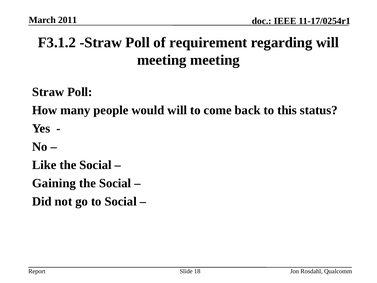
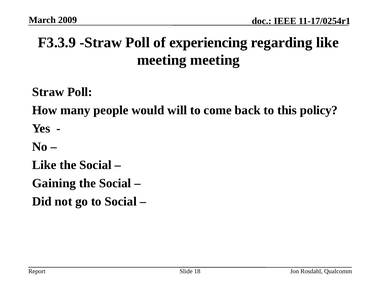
2011: 2011 -> 2009
F3.1.2: F3.1.2 -> F3.3.9
requirement: requirement -> experiencing
regarding will: will -> like
status: status -> policy
